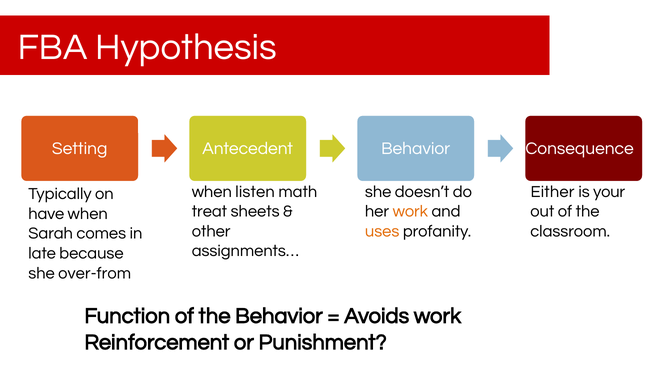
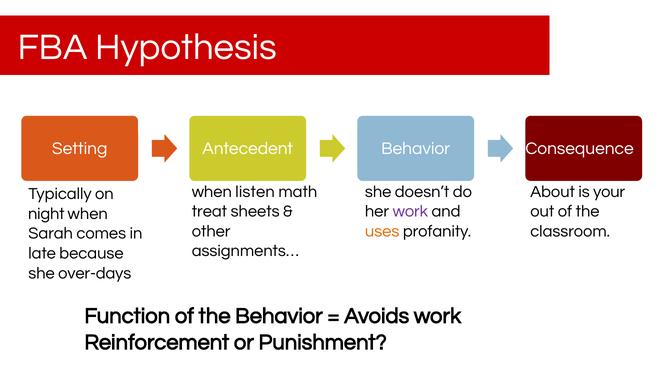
Either: Either -> About
work at (410, 211) colour: orange -> purple
have: have -> night
over-from: over-from -> over-days
